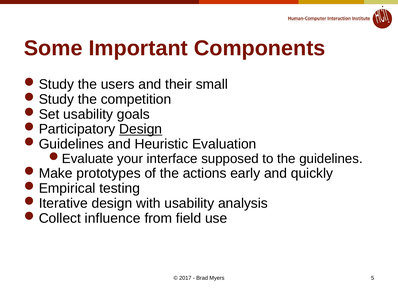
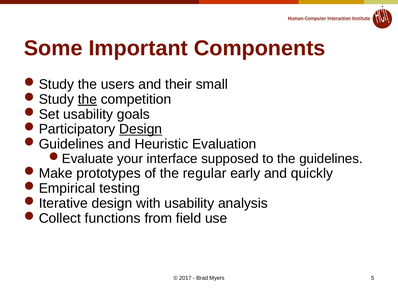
the at (87, 99) underline: none -> present
actions: actions -> regular
influence: influence -> functions
